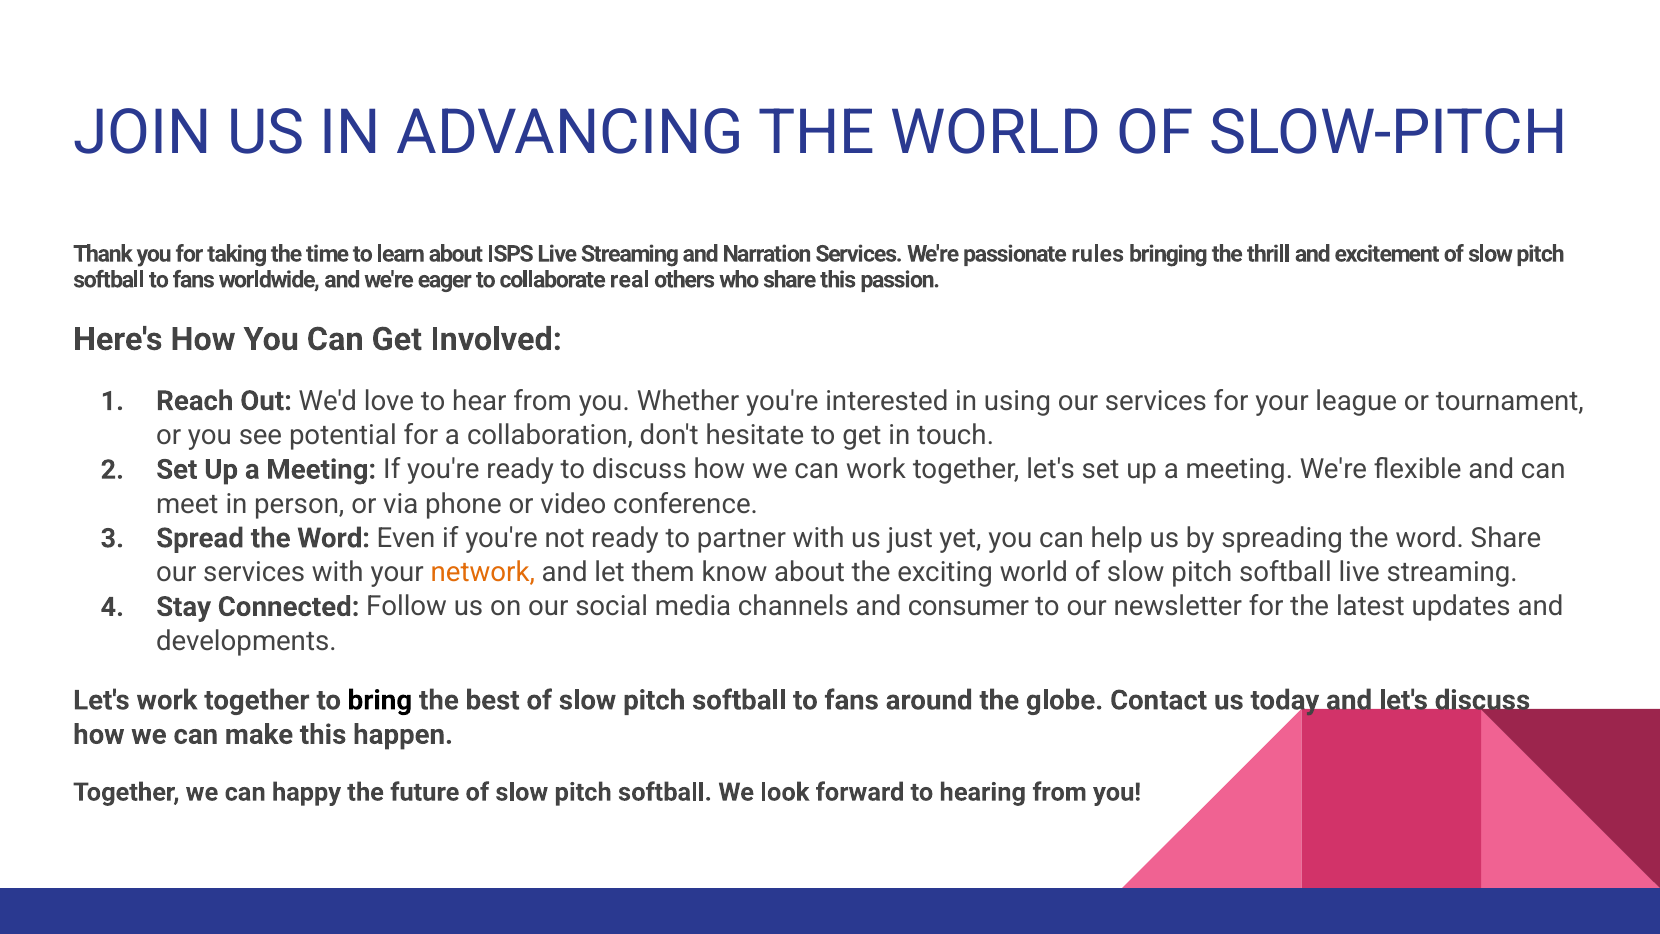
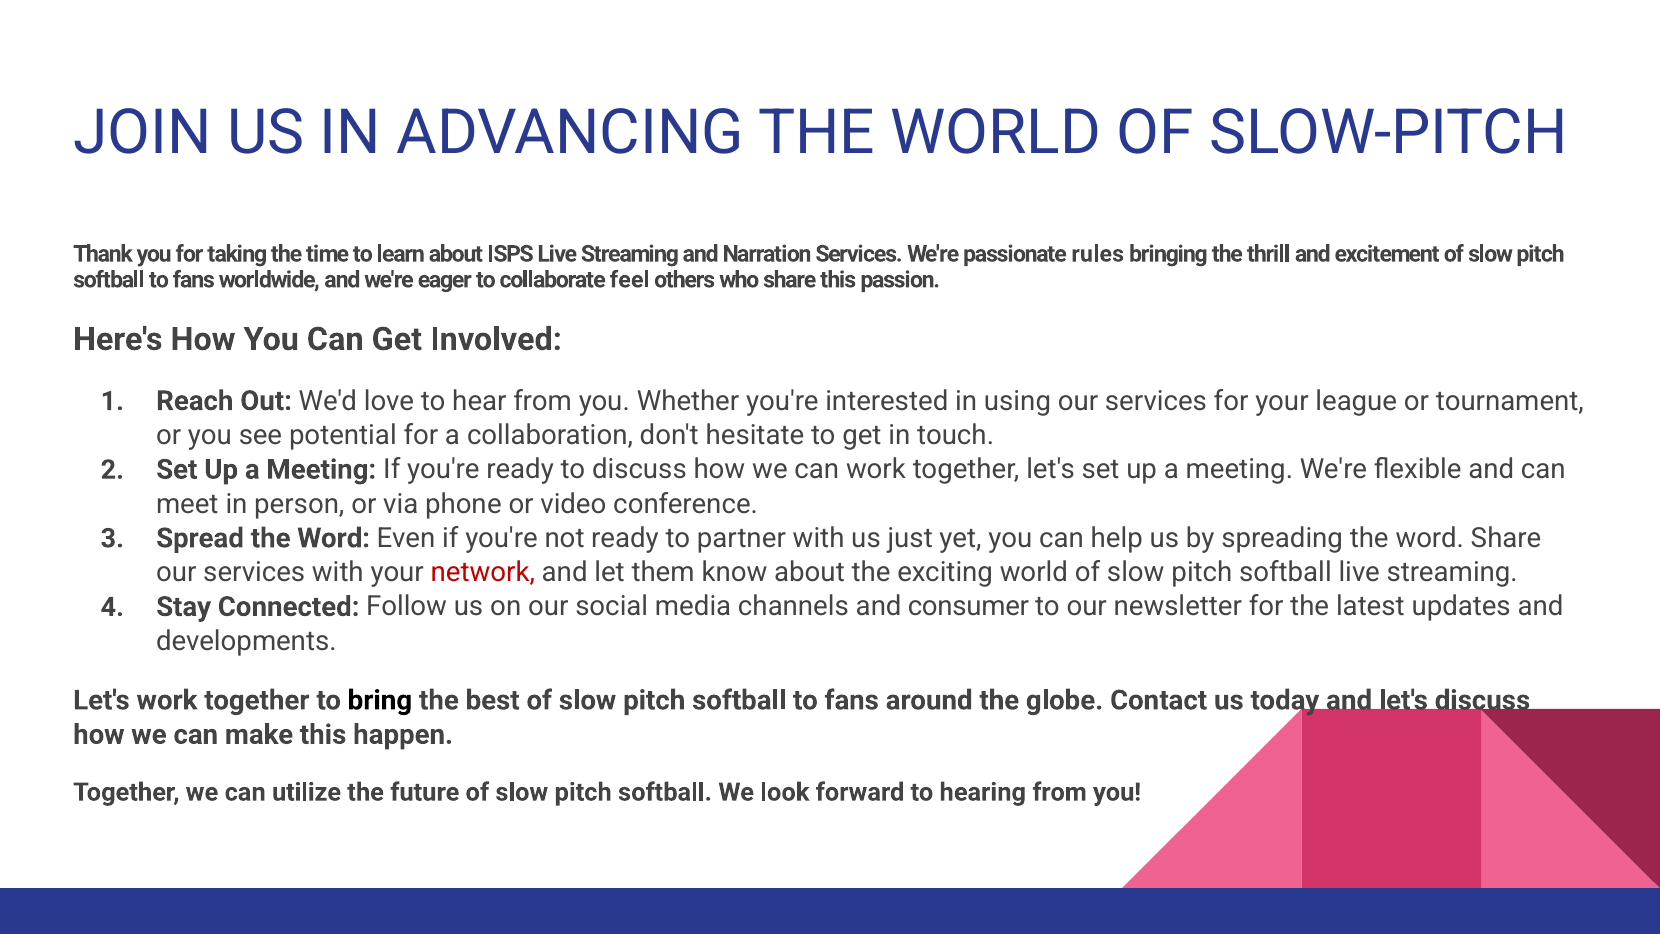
real: real -> feel
network colour: orange -> red
happy: happy -> utilize
